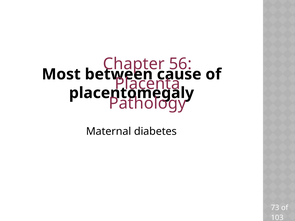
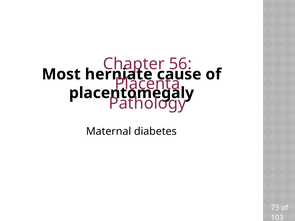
between: between -> herniate
